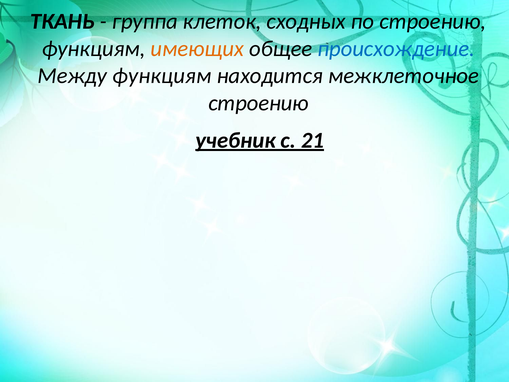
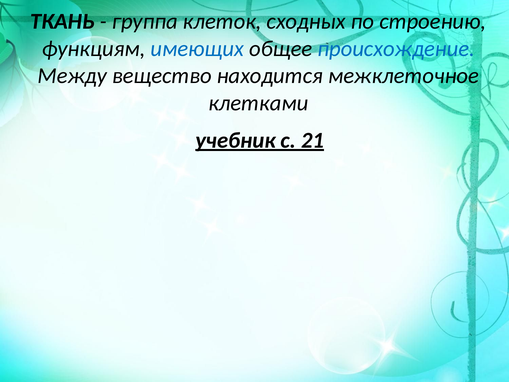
имеющих colour: orange -> blue
Между функциям: функциям -> вещество
строению at (258, 103): строению -> клетками
